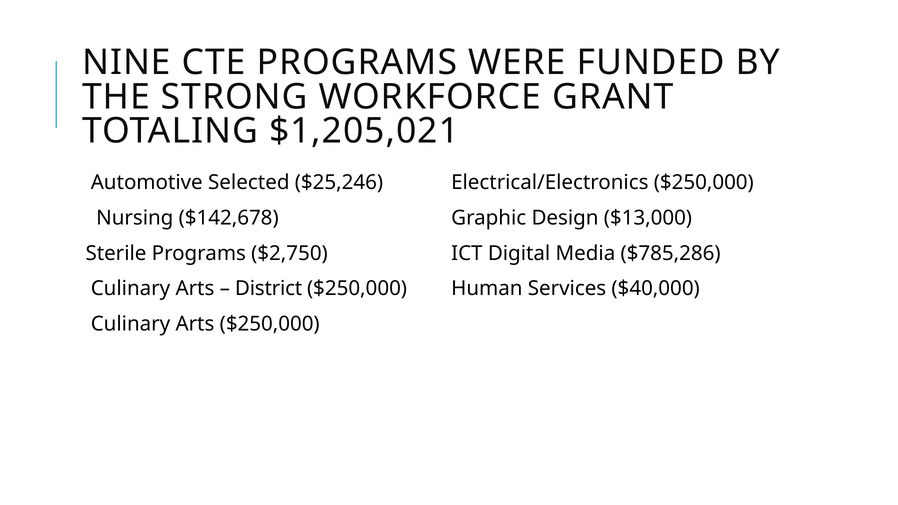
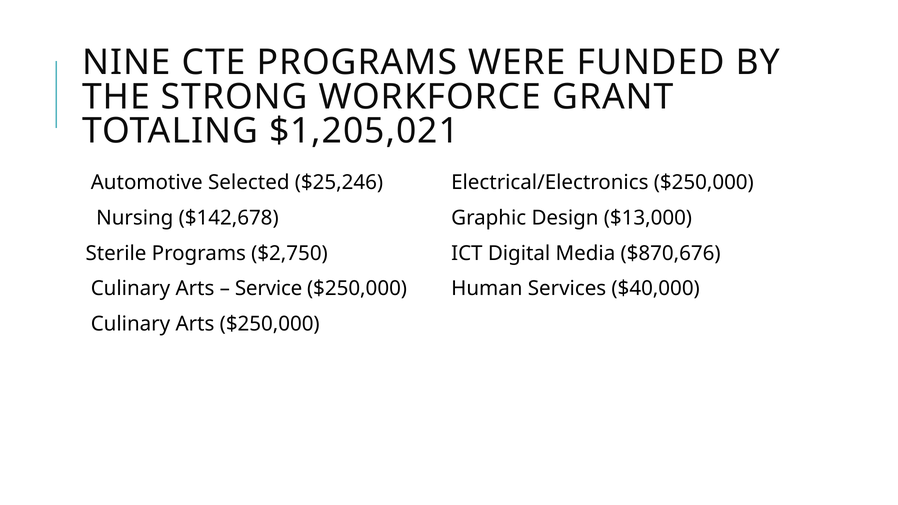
$785,286: $785,286 -> $870,676
District: District -> Service
